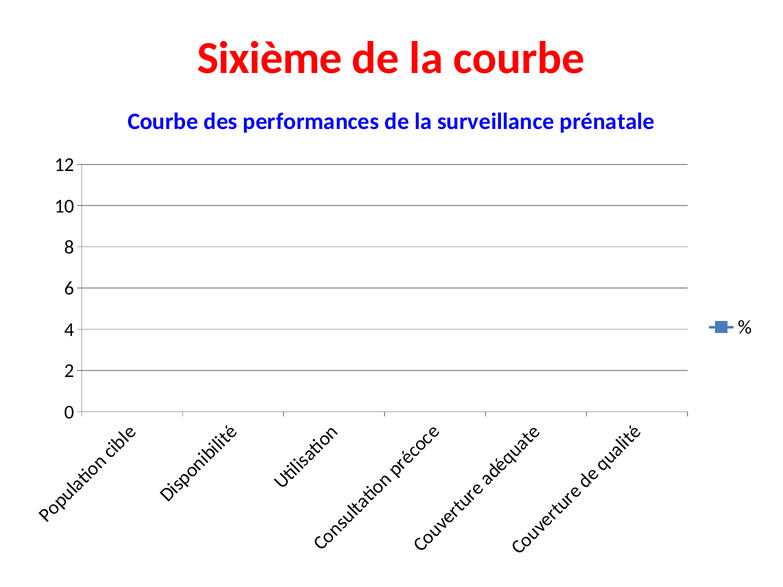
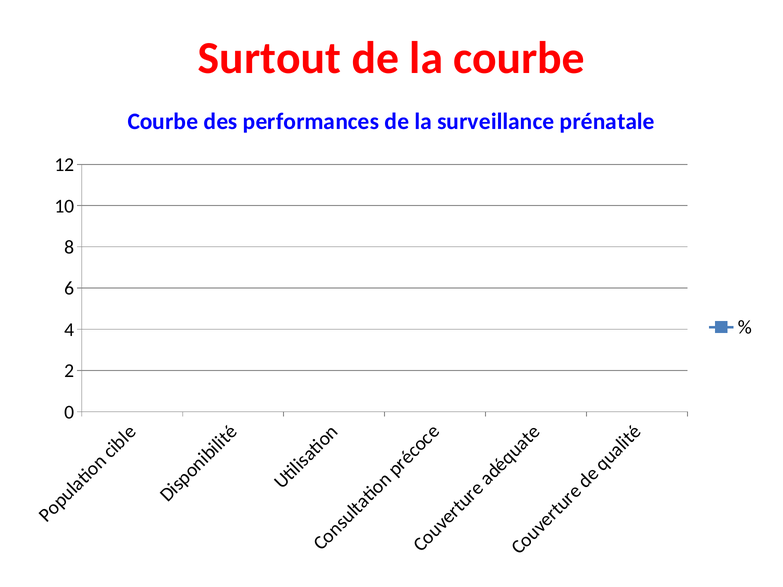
Sixième: Sixième -> Surtout
